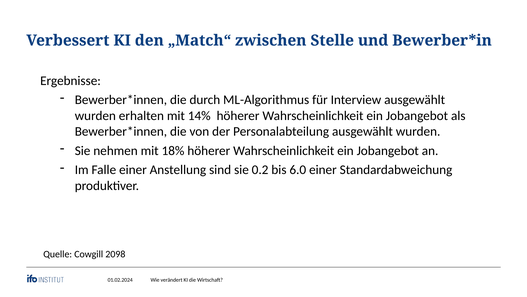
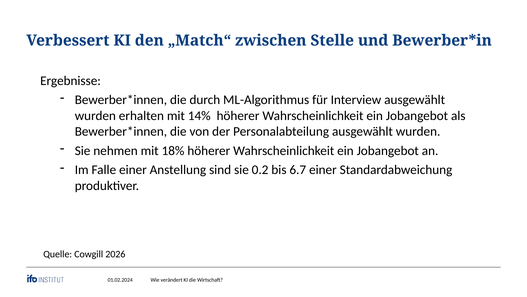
6.0: 6.0 -> 6.7
2098: 2098 -> 2026
